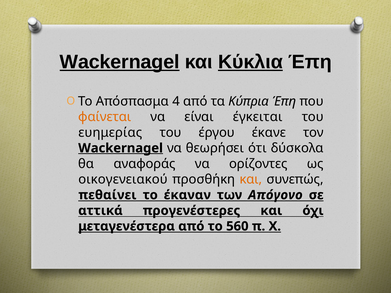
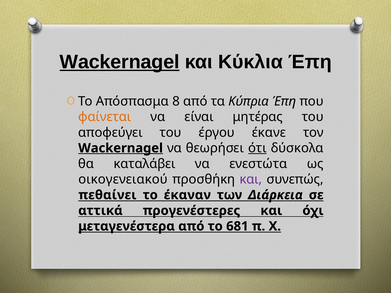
Κύκλια underline: present -> none
4: 4 -> 8
έγκειται: έγκειται -> μητέρας
ευημερίας: ευημερίας -> αποφεύγει
ότι underline: none -> present
αναφοράς: αναφοράς -> καταλάβει
ορίζοντες: ορίζοντες -> ενεστώτα
και at (251, 180) colour: orange -> purple
Απόγονο: Απόγονο -> Διάρκεια
560: 560 -> 681
